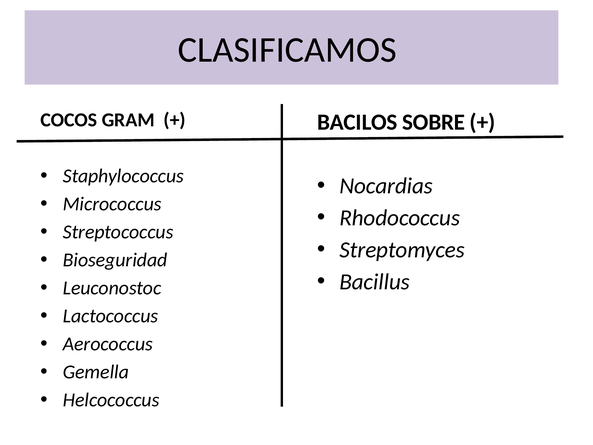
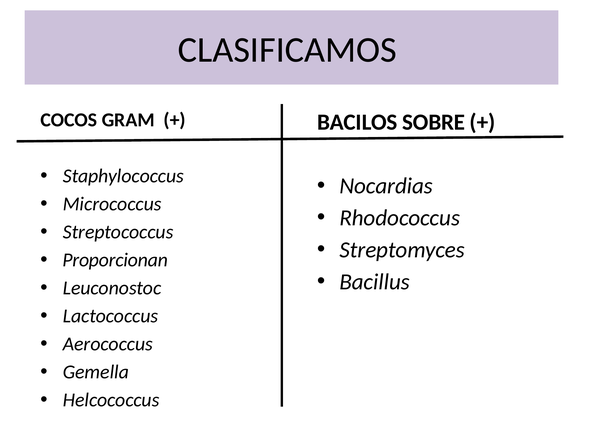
Bioseguridad: Bioseguridad -> Proporcionan
